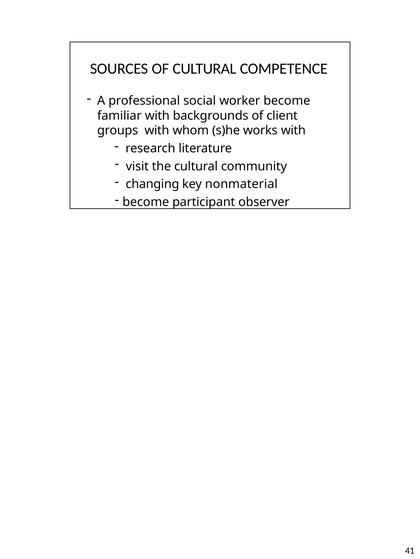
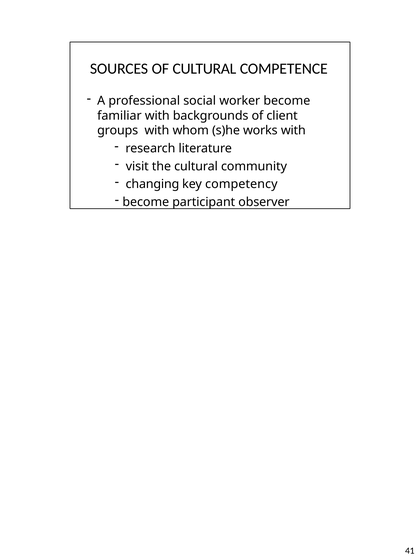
nonmaterial: nonmaterial -> competency
